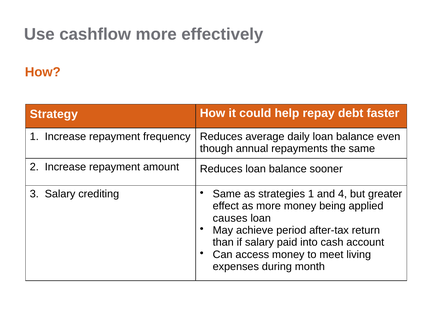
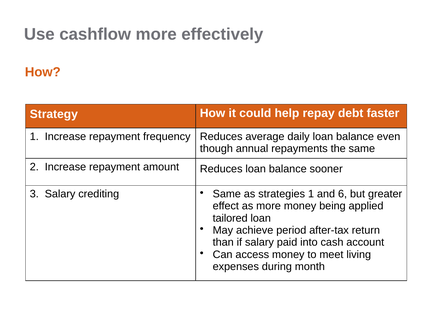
4: 4 -> 6
causes: causes -> tailored
